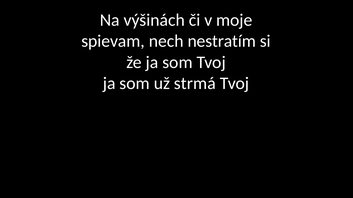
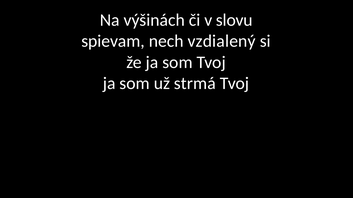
moje: moje -> slovu
nestratím: nestratím -> vzdialený
